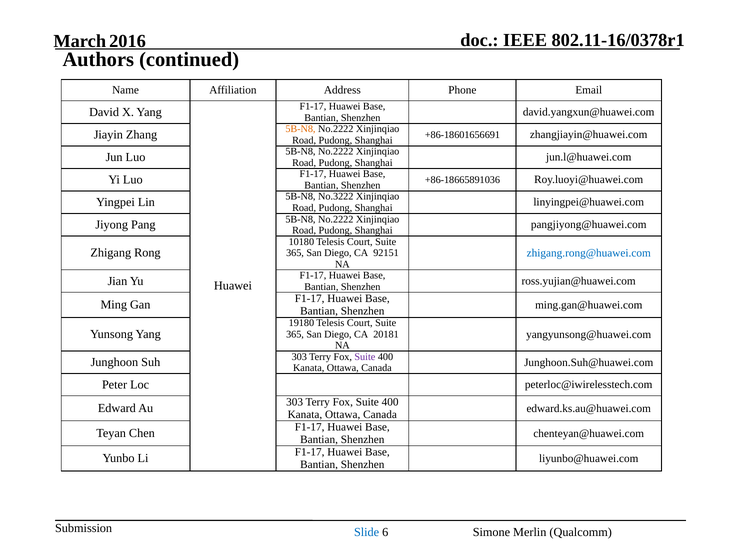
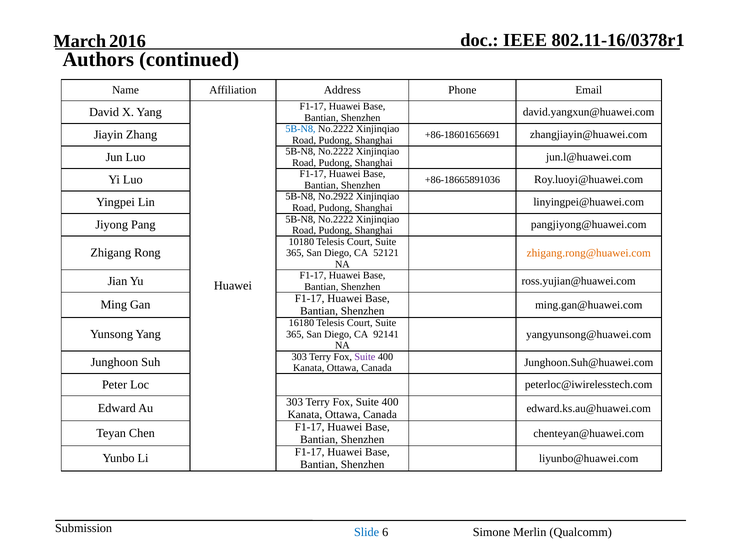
5B-N8 at (300, 129) colour: orange -> blue
No.3222: No.3222 -> No.2922
zhigang.rong@huawei.com colour: blue -> orange
92151: 92151 -> 52121
19180: 19180 -> 16180
20181: 20181 -> 92141
